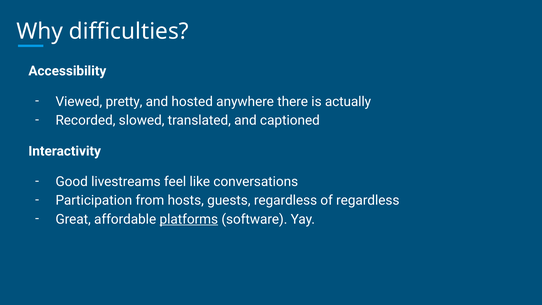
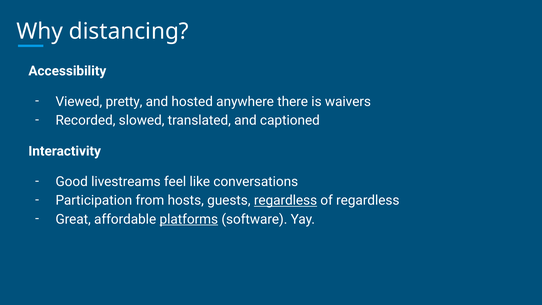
difficulties: difficulties -> distancing
actually: actually -> waivers
regardless at (286, 200) underline: none -> present
